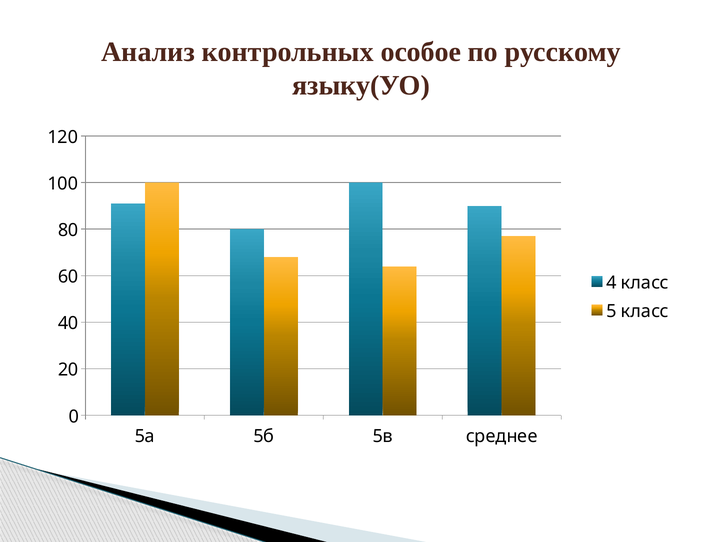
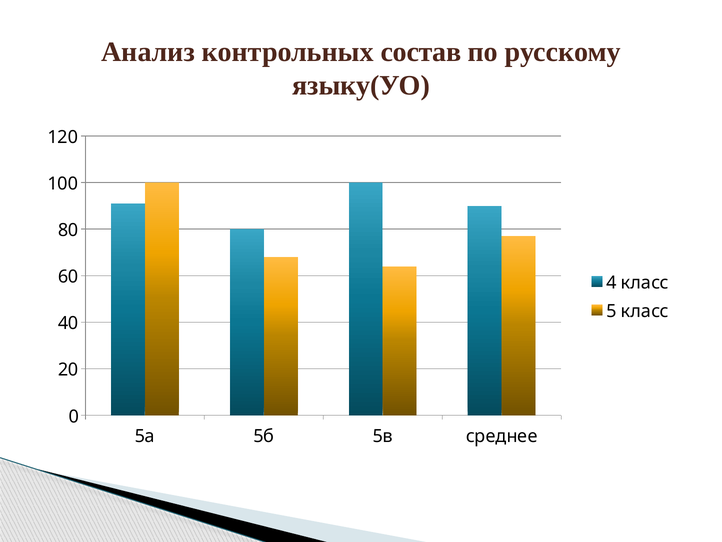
особое: особое -> состав
